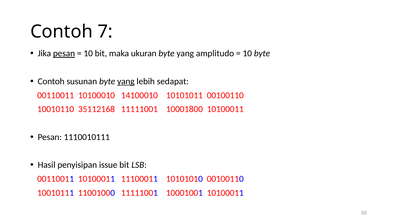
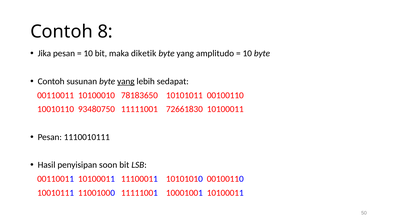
7: 7 -> 8
pesan at (64, 54) underline: present -> none
ukuran: ukuran -> diketik
14100010: 14100010 -> 78183650
35112168: 35112168 -> 93480750
10001800: 10001800 -> 72661830
issue: issue -> soon
